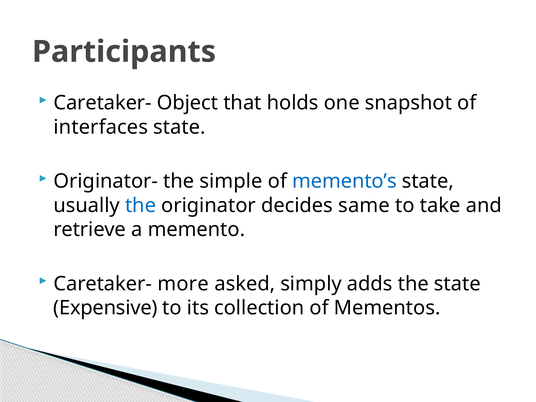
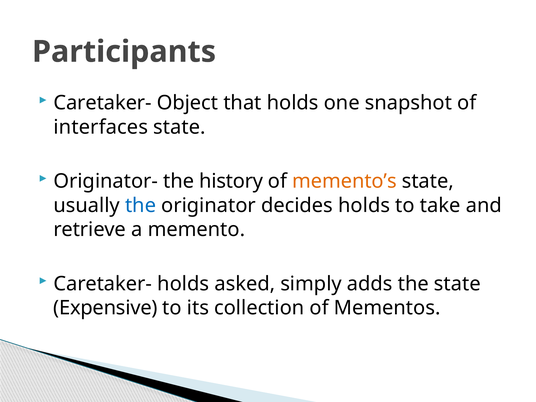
simple: simple -> history
memento’s colour: blue -> orange
decides same: same -> holds
Caretaker- more: more -> holds
